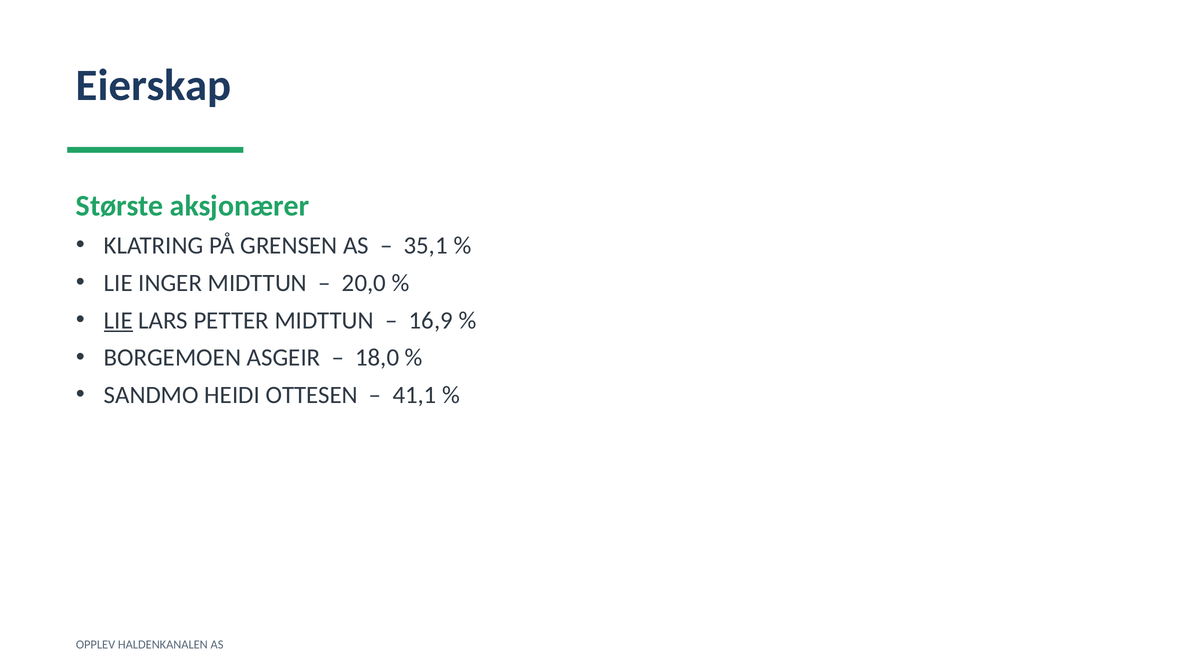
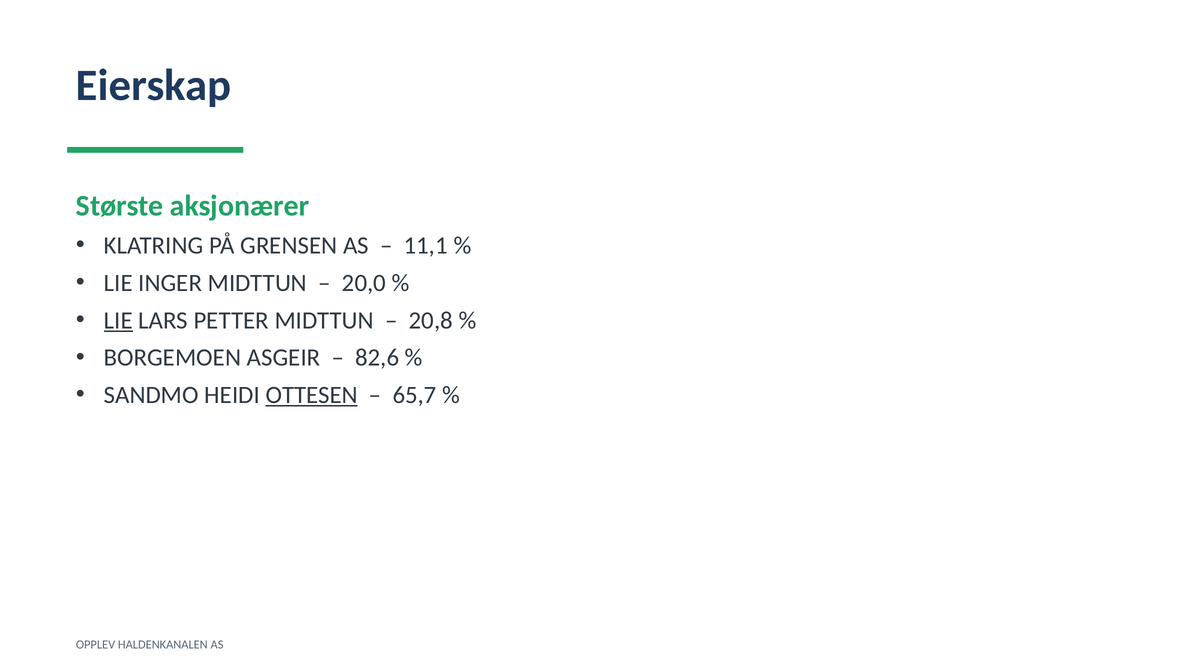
35,1: 35,1 -> 11,1
16,9: 16,9 -> 20,8
18,0: 18,0 -> 82,6
OTTESEN underline: none -> present
41,1: 41,1 -> 65,7
